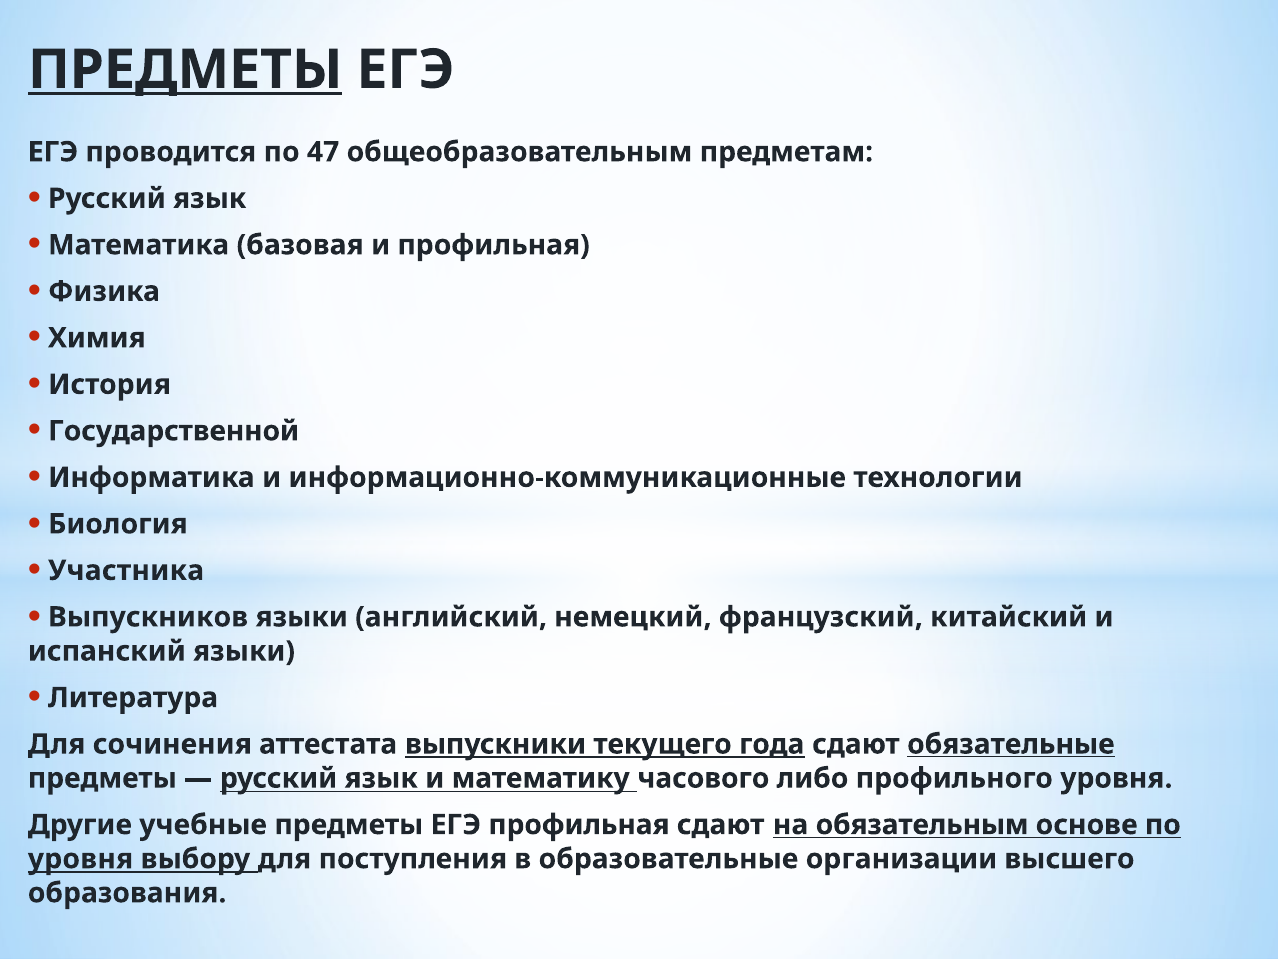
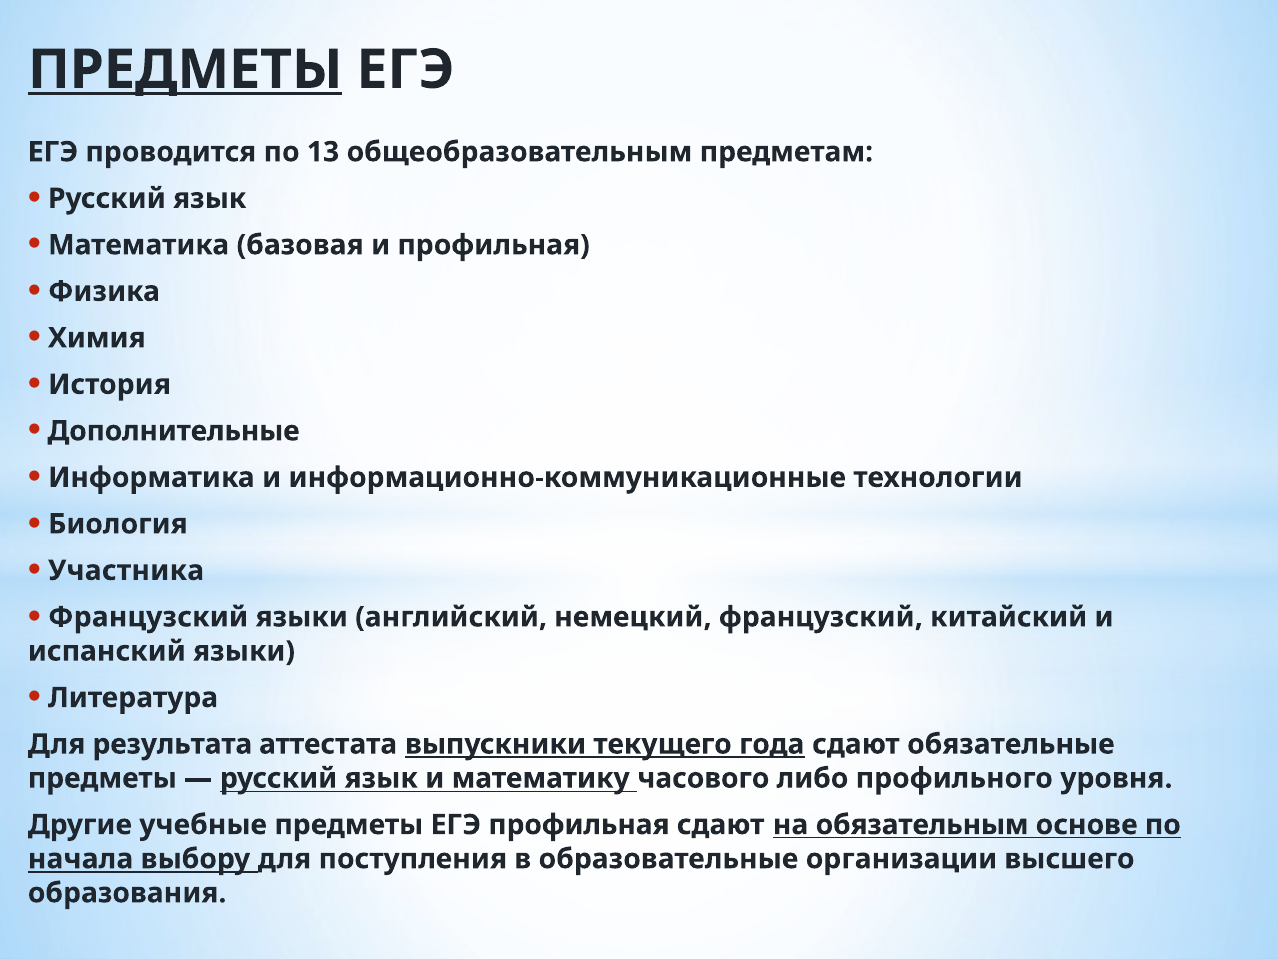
47: 47 -> 13
Государственной: Государственной -> Дополнительные
Выпускников at (148, 617): Выпускников -> Французский
сочинения: сочинения -> результата
обязательные underline: present -> none
уровня at (81, 858): уровня -> начала
